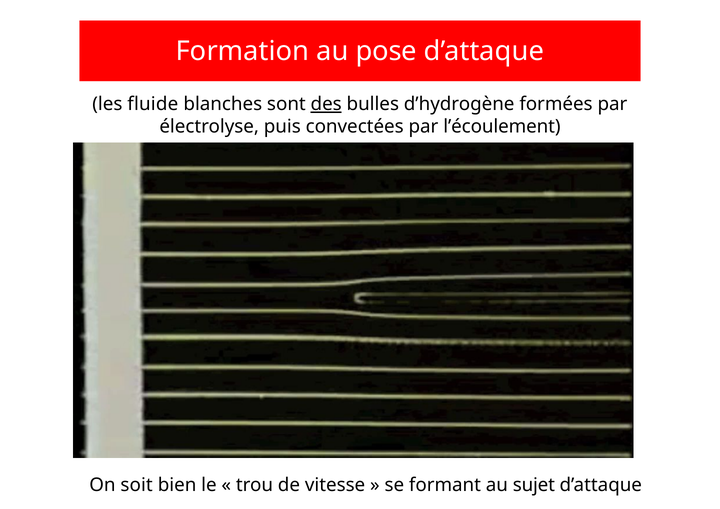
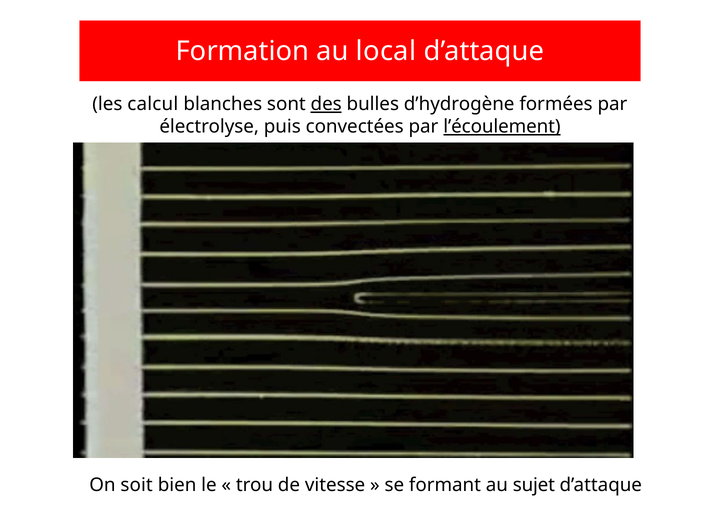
pose: pose -> local
fluide: fluide -> calcul
l’écoulement underline: none -> present
